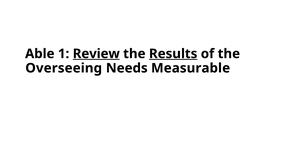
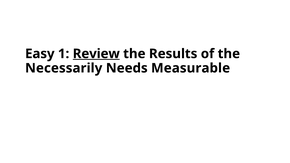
Able: Able -> Easy
Results underline: present -> none
Overseeing: Overseeing -> Necessarily
